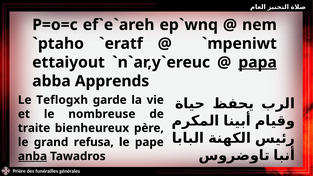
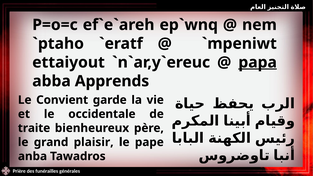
Teflogxh: Teflogxh -> Convient
nombreuse: nombreuse -> occidentale
refusa: refusa -> plaisir
anba underline: present -> none
